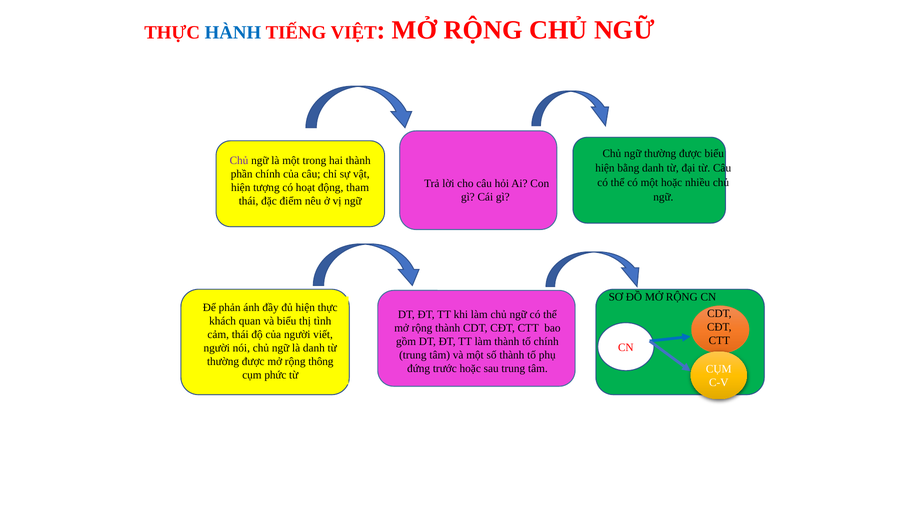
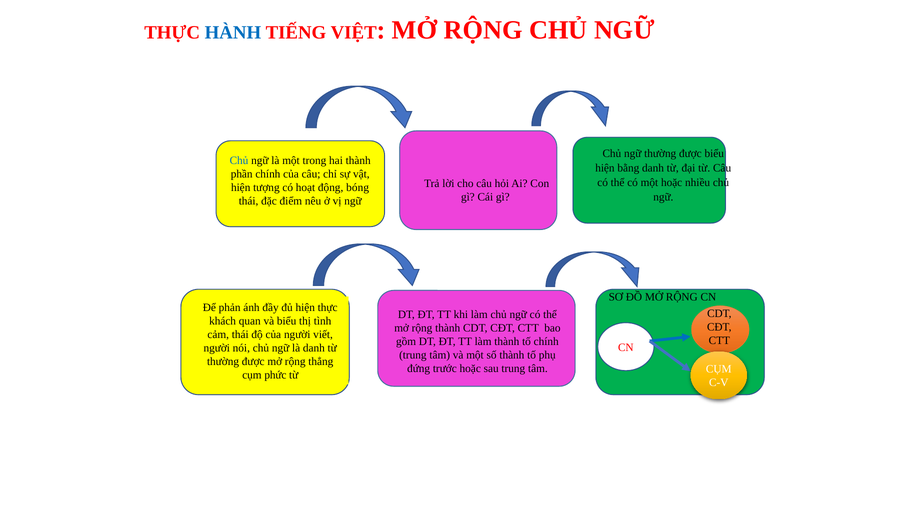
Chủ at (239, 160) colour: purple -> blue
tham: tham -> bóng
thông: thông -> thẳng
